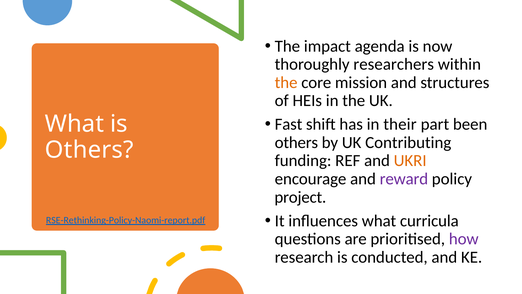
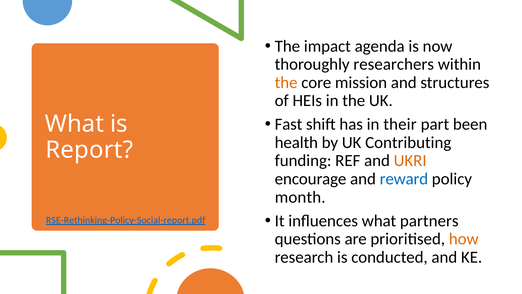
others at (296, 142): others -> health
Others at (89, 150): Others -> Report
reward colour: purple -> blue
project: project -> month
curricula: curricula -> partners
RSE-Rethinking-Policy-Naomi-report.pdf: RSE-Rethinking-Policy-Naomi-report.pdf -> RSE-Rethinking-Policy-Social-report.pdf
how colour: purple -> orange
